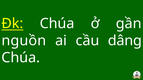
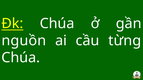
dâng: dâng -> từng
